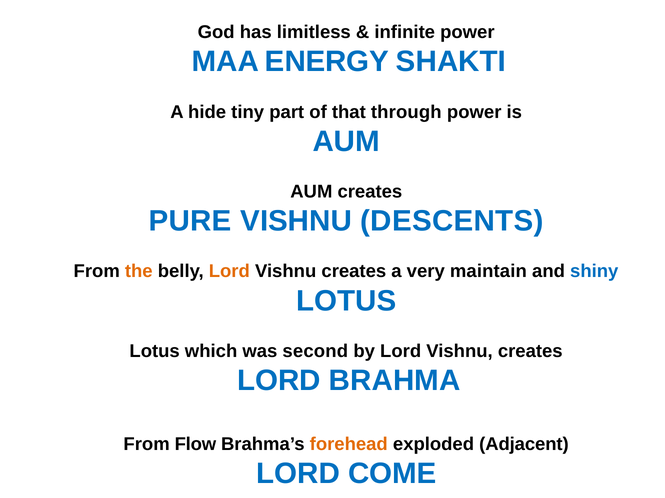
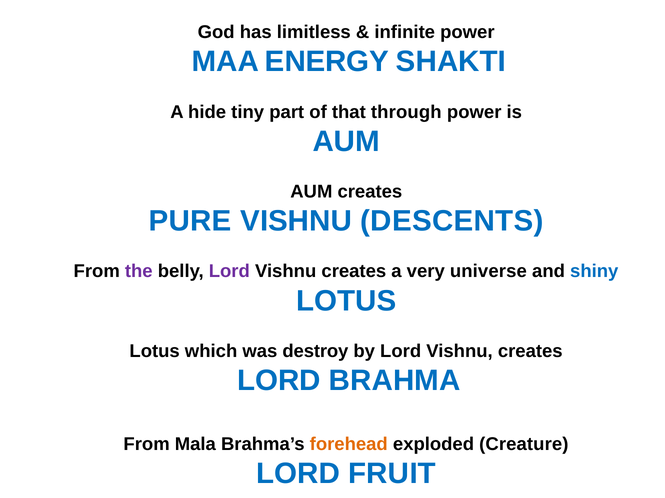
the colour: orange -> purple
Lord at (229, 272) colour: orange -> purple
maintain: maintain -> universe
second: second -> destroy
Flow: Flow -> Mala
Adjacent: Adjacent -> Creature
COME: COME -> FRUIT
